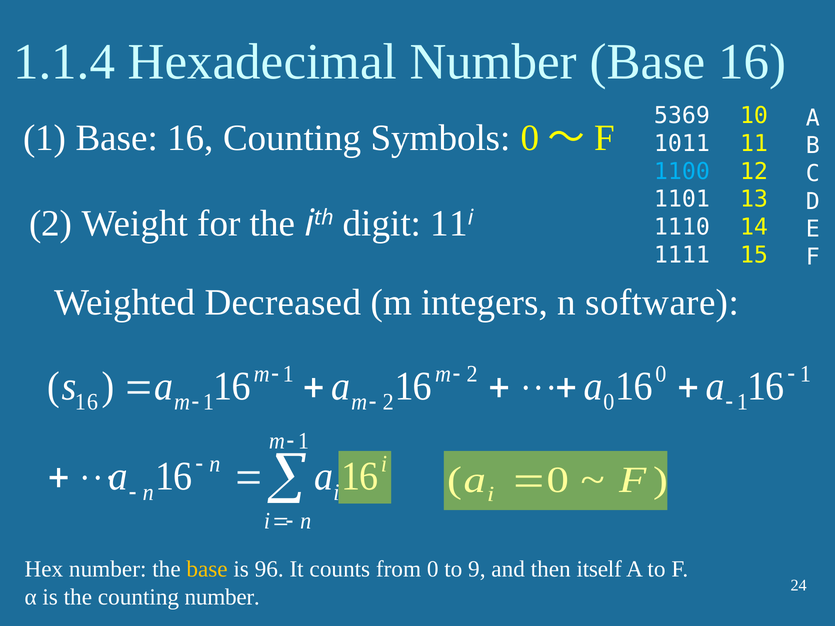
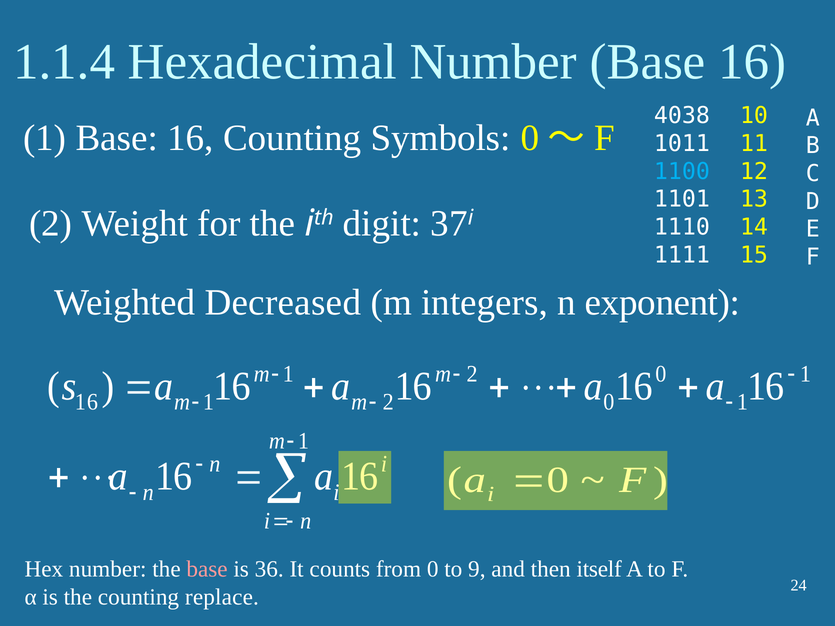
5369: 5369 -> 4038
digit 11: 11 -> 37
software: software -> exponent
base at (207, 569) colour: yellow -> pink
96: 96 -> 36
counting number: number -> replace
